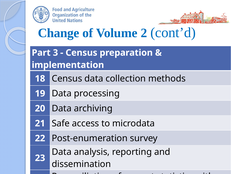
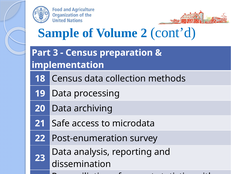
Change: Change -> Sample
